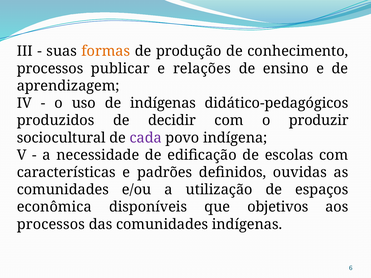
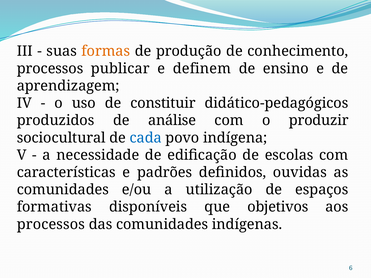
relações: relações -> definem
de indígenas: indígenas -> constituir
decidir: decidir -> análise
cada colour: purple -> blue
econômica: econômica -> formativas
